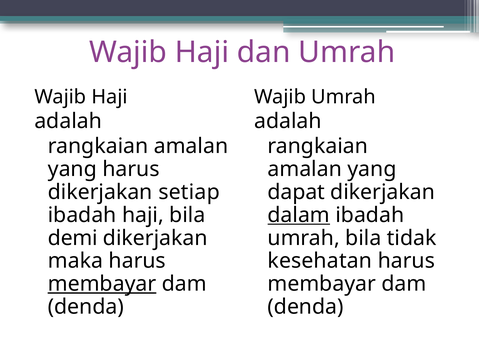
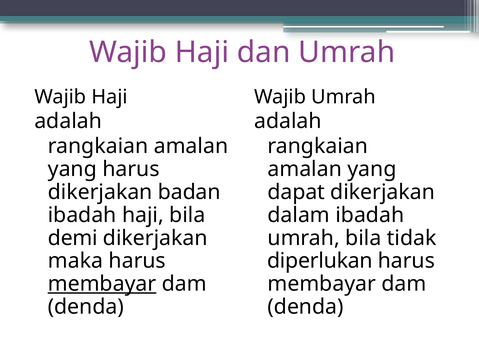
setiap: setiap -> badan
dalam underline: present -> none
kesehatan: kesehatan -> diperlukan
